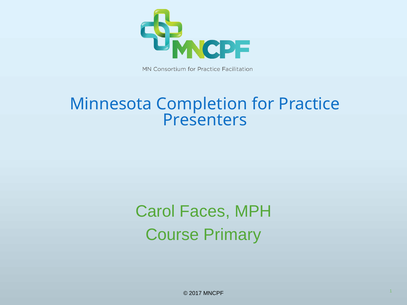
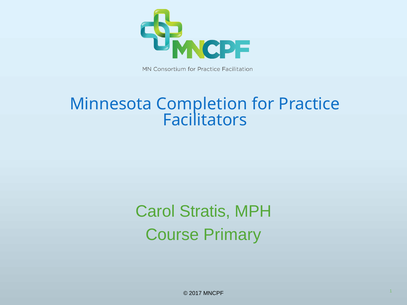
Presenters: Presenters -> Facilitators
Faces: Faces -> Stratis
